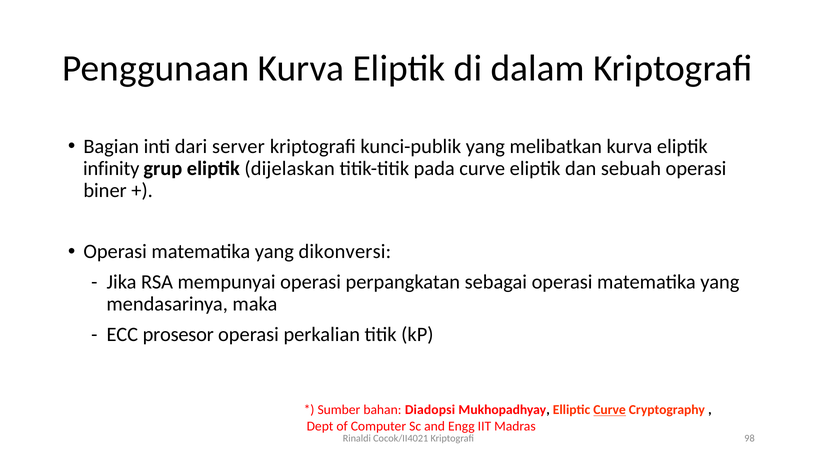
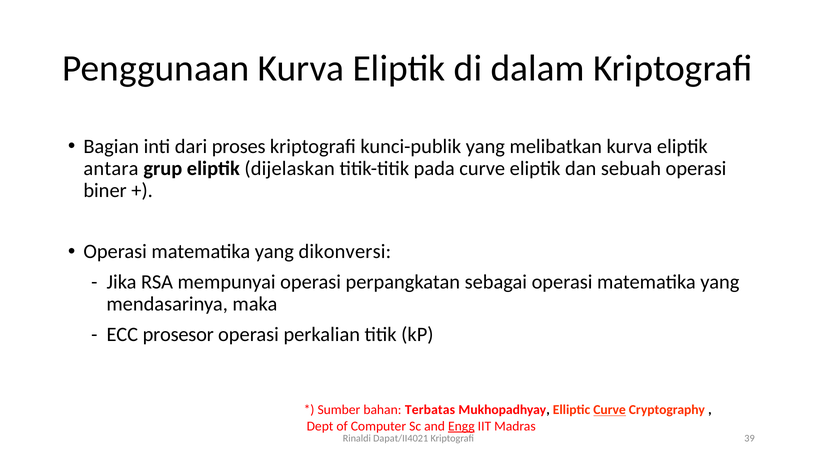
server: server -> proses
infinity: infinity -> antara
Diadopsi: Diadopsi -> Terbatas
Engg underline: none -> present
Cocok/II4021: Cocok/II4021 -> Dapat/II4021
98: 98 -> 39
